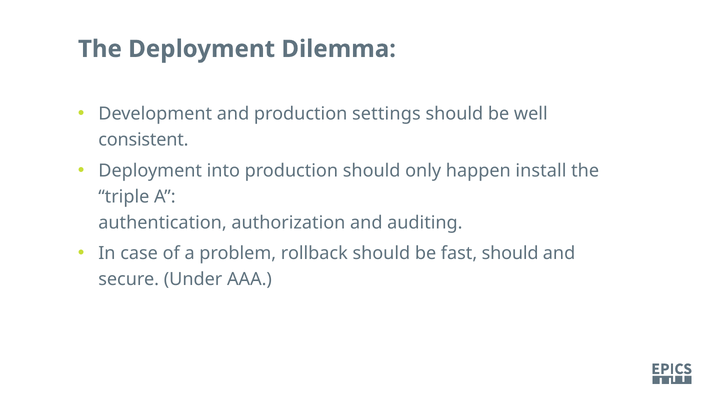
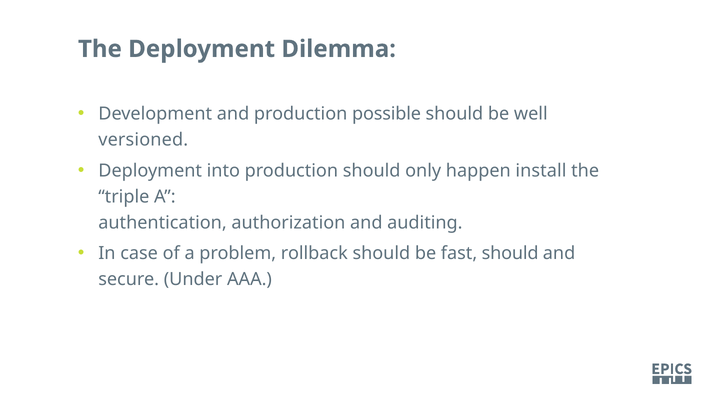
settings: settings -> possible
consistent: consistent -> versioned
